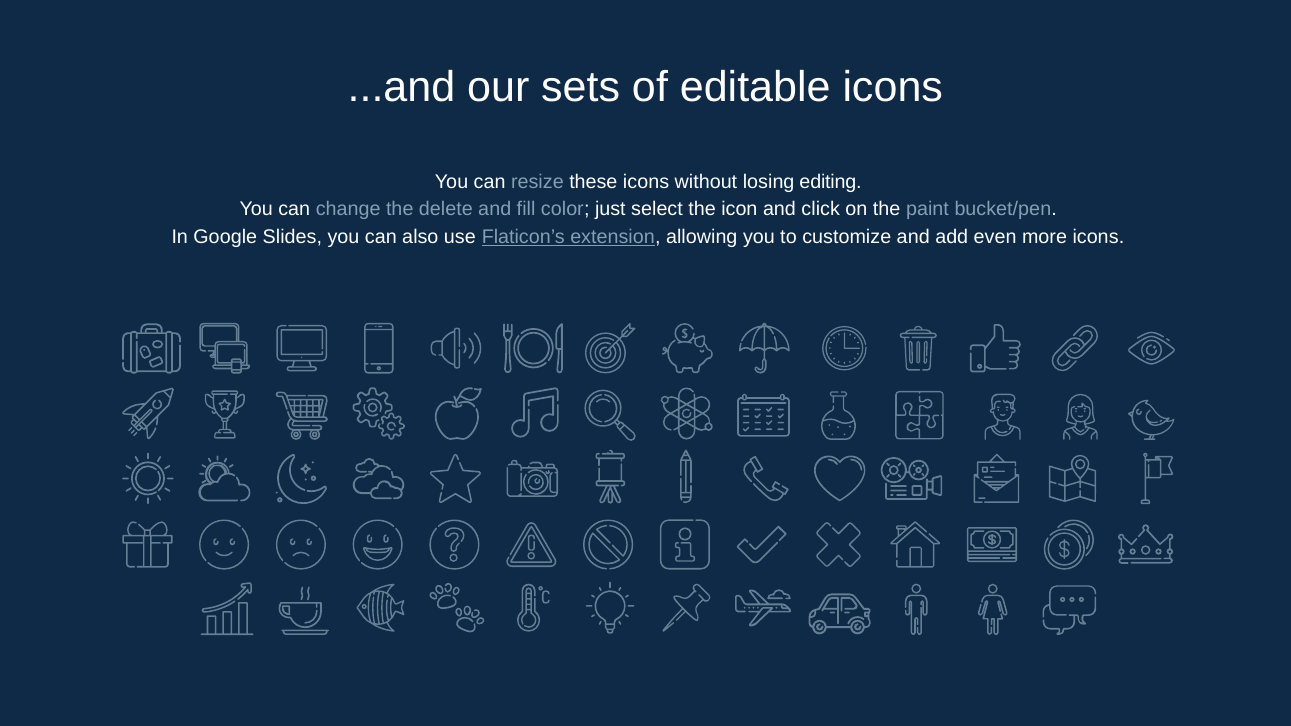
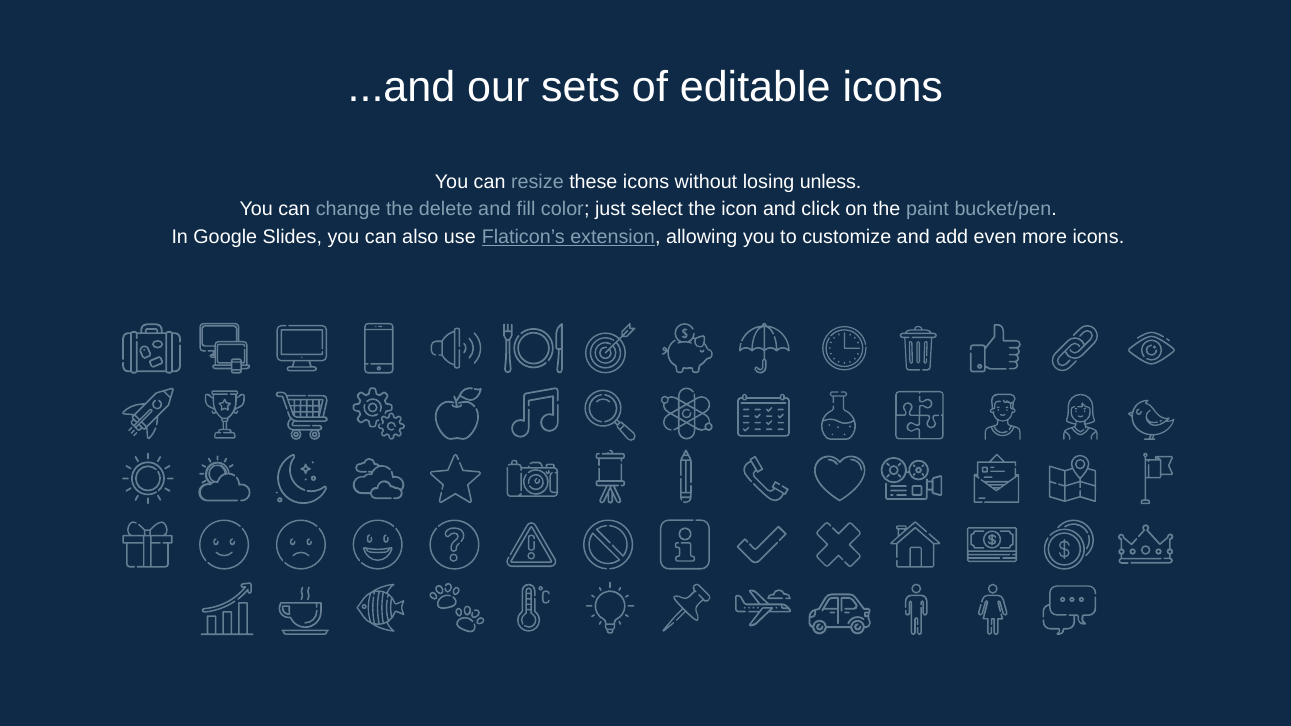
editing: editing -> unless
